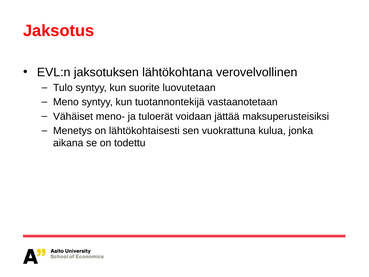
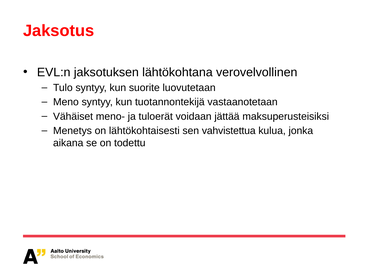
vuokrattuna: vuokrattuna -> vahvistettua
